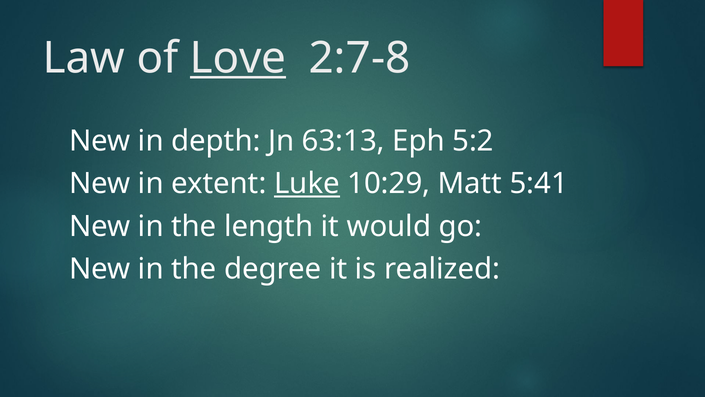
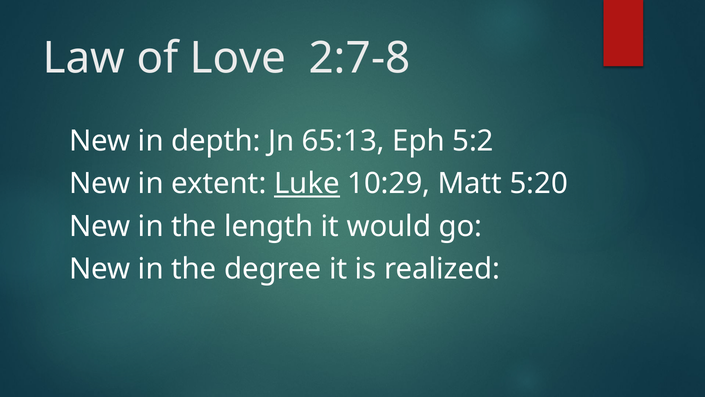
Love underline: present -> none
63:13: 63:13 -> 65:13
5:41: 5:41 -> 5:20
